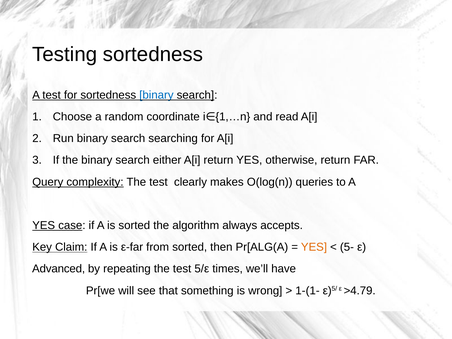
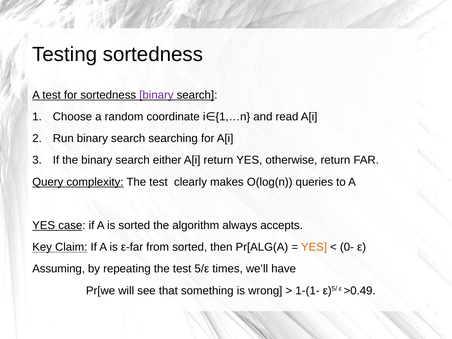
binary at (156, 95) colour: blue -> purple
5-: 5- -> 0-
Advanced: Advanced -> Assuming
>4.79: >4.79 -> >0.49
